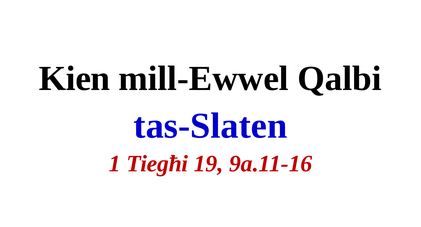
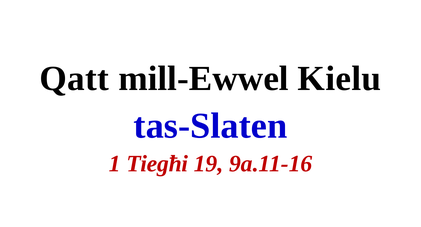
Kien: Kien -> Qatt
Qalbi: Qalbi -> Kielu
